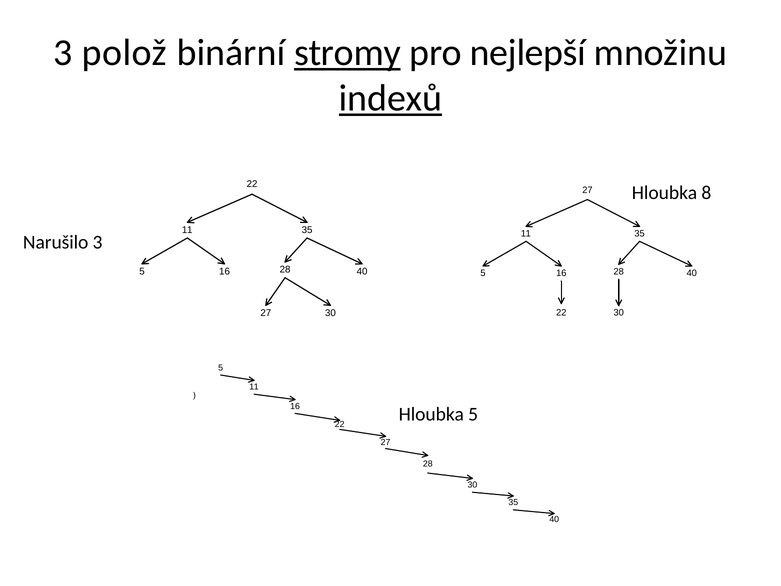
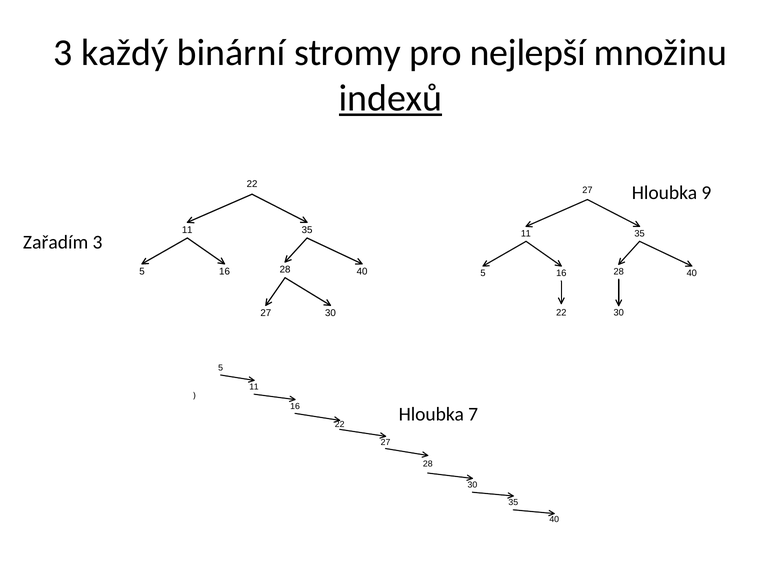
polož: polož -> každý
stromy underline: present -> none
8: 8 -> 9
Narušilo: Narušilo -> Zařadím
Hloubka 5: 5 -> 7
